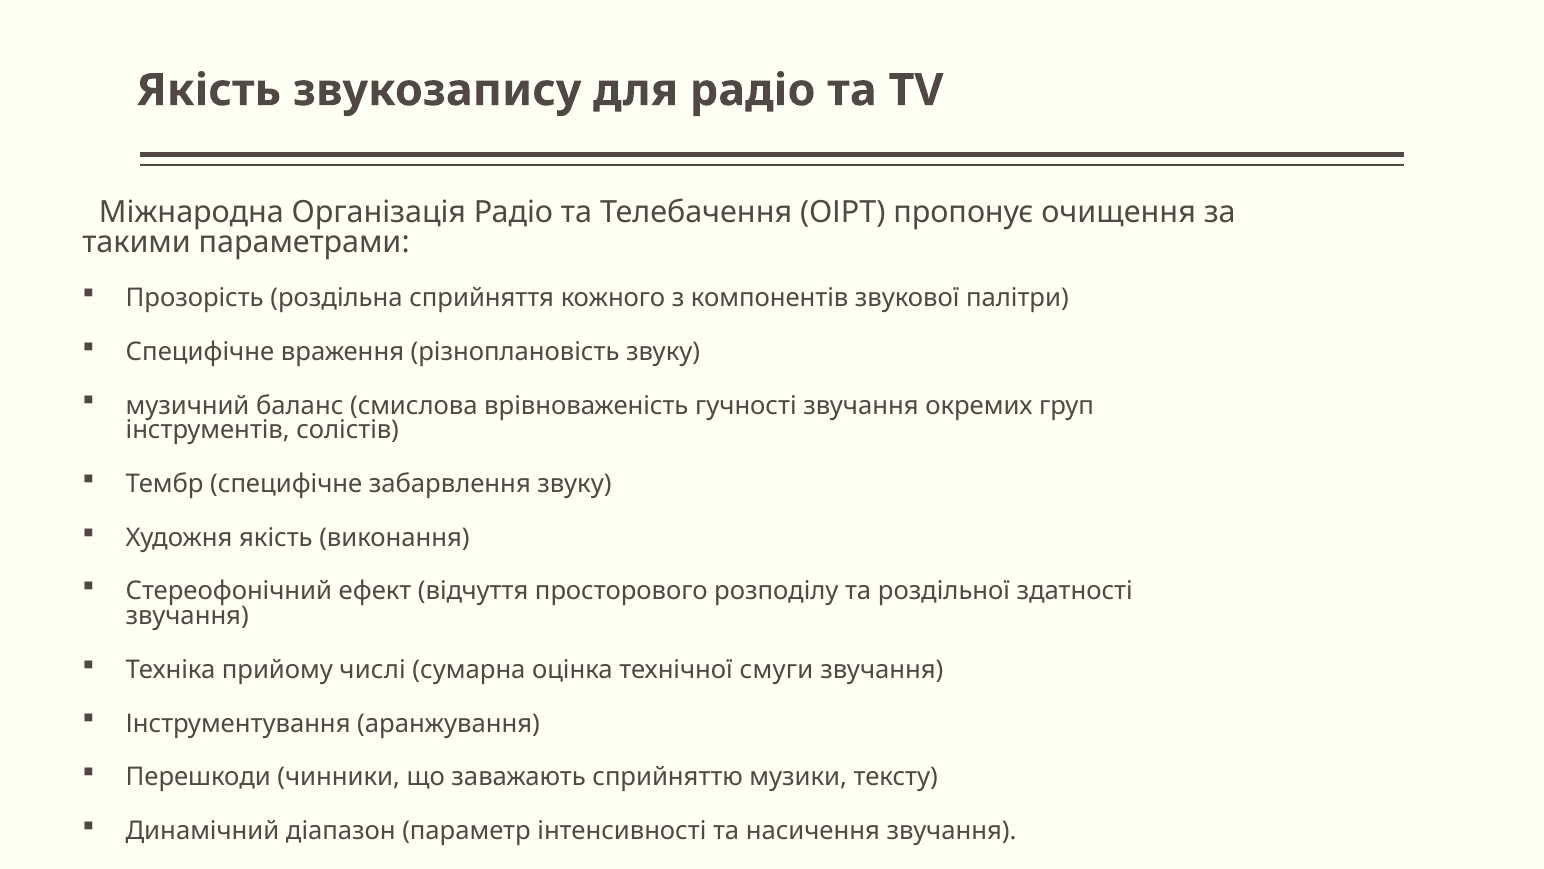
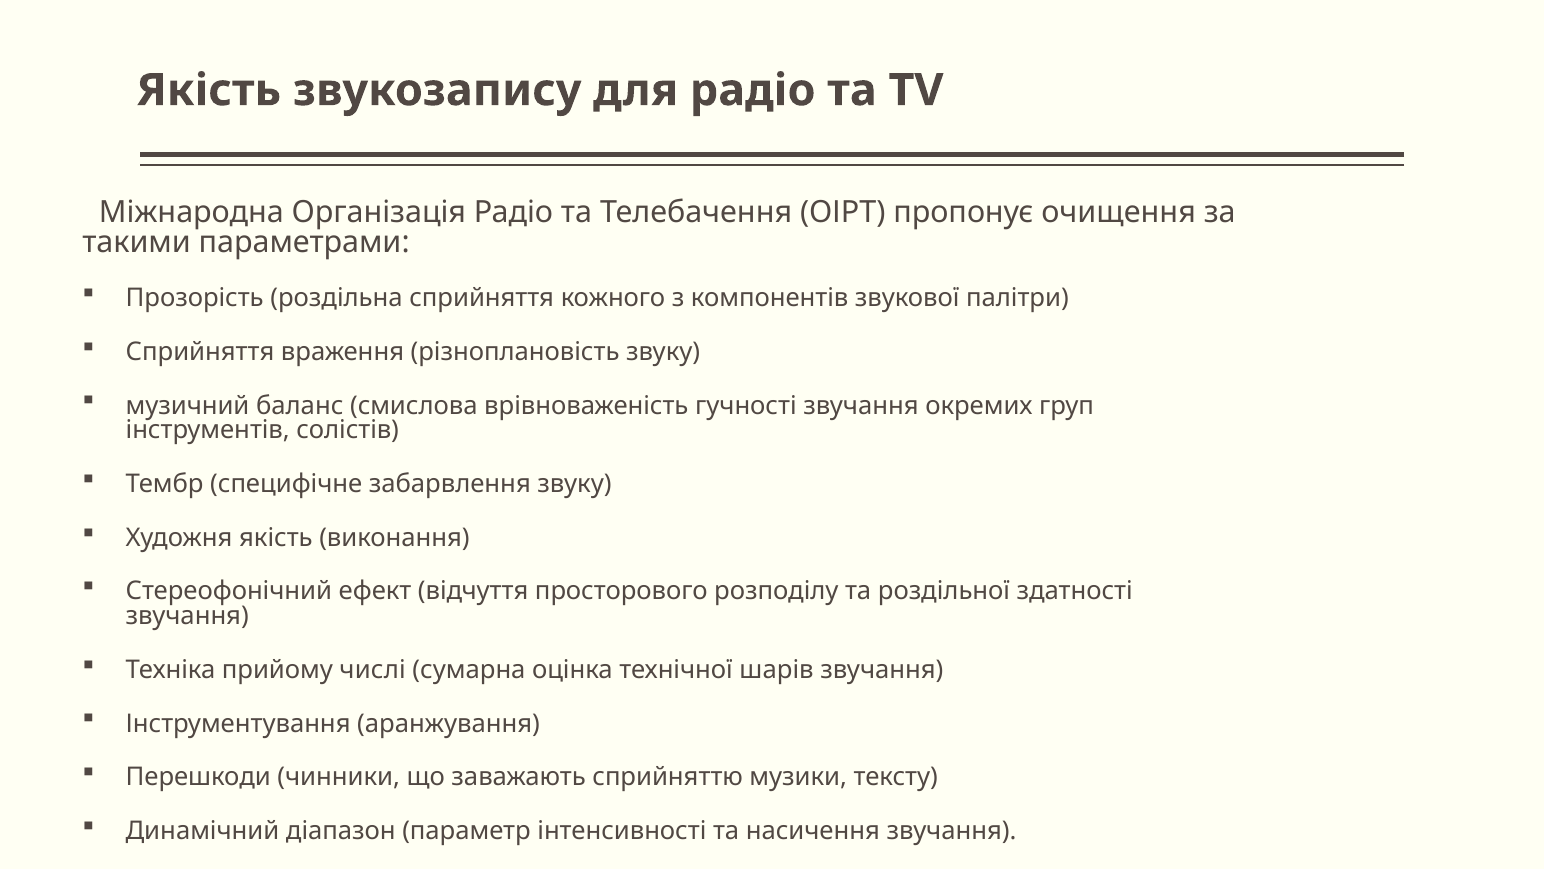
Специфічне at (200, 352): Специфічне -> Сприйняття
смуги: смуги -> шарів
